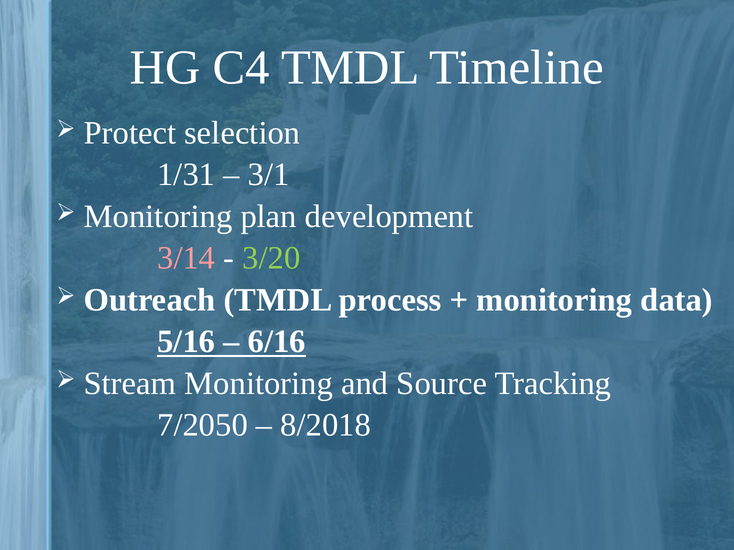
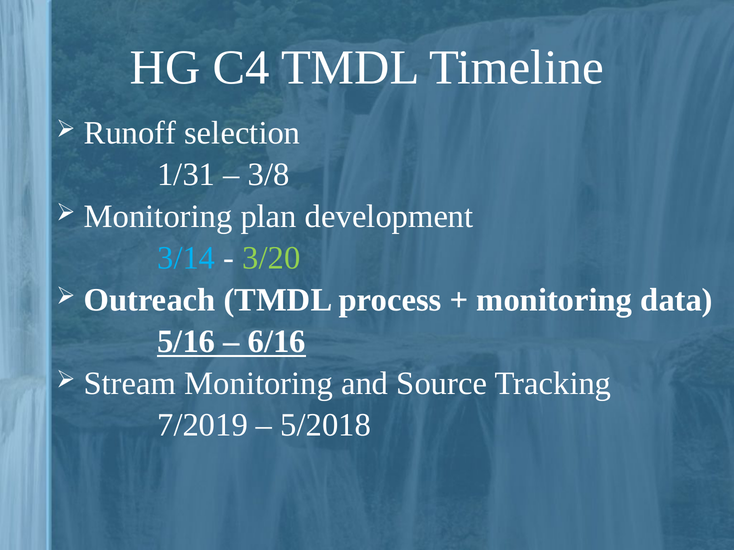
Protect: Protect -> Runoff
3/1: 3/1 -> 3/8
3/14 colour: pink -> light blue
7/2050: 7/2050 -> 7/2019
8/2018: 8/2018 -> 5/2018
